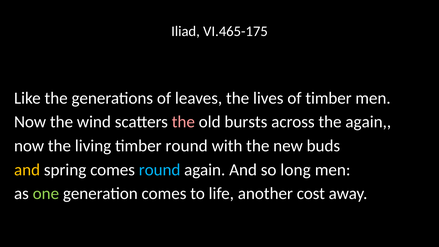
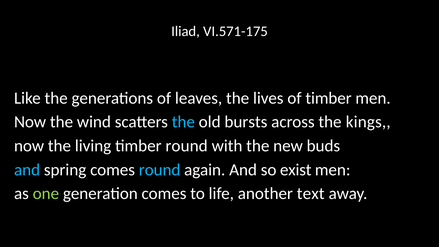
VI.465-175: VI.465-175 -> VI.571-175
the at (183, 122) colour: pink -> light blue
the again: again -> kings
and at (27, 170) colour: yellow -> light blue
long: long -> exist
cost: cost -> text
